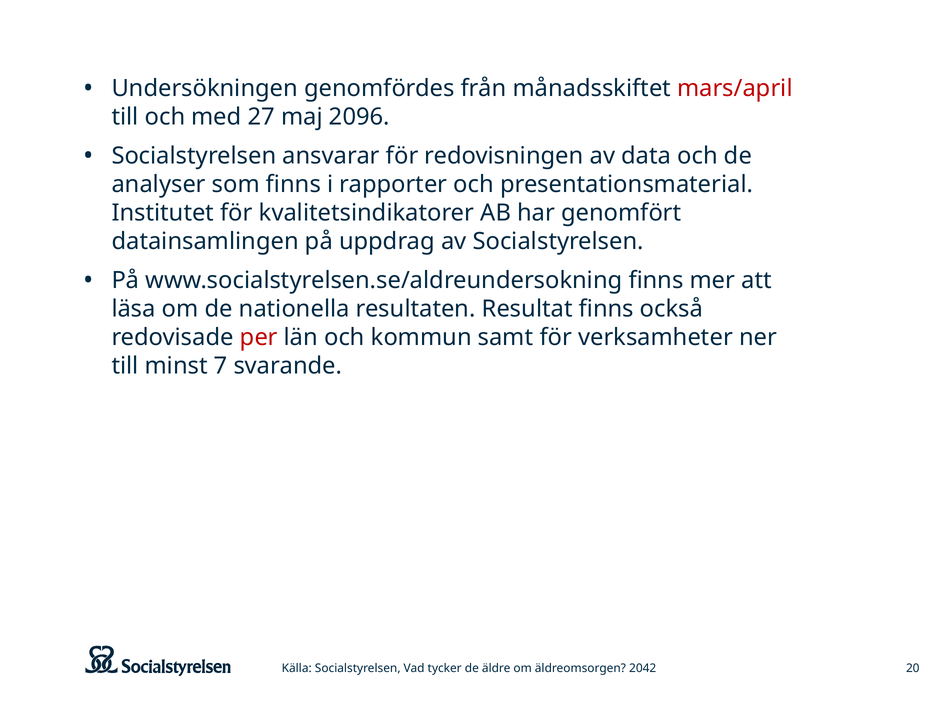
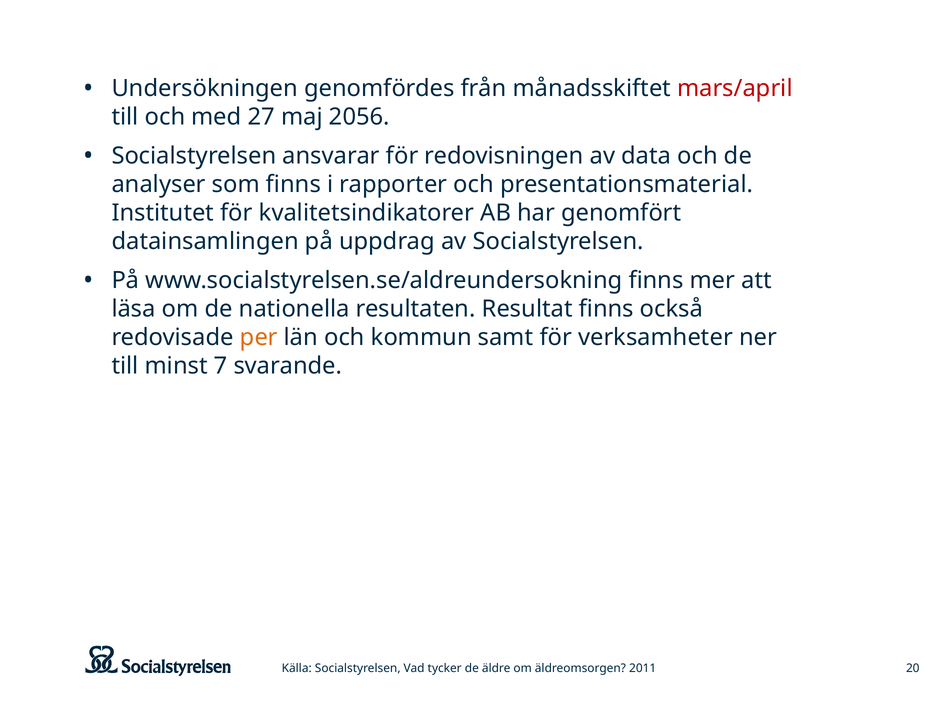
2096: 2096 -> 2056
per colour: red -> orange
2042: 2042 -> 2011
